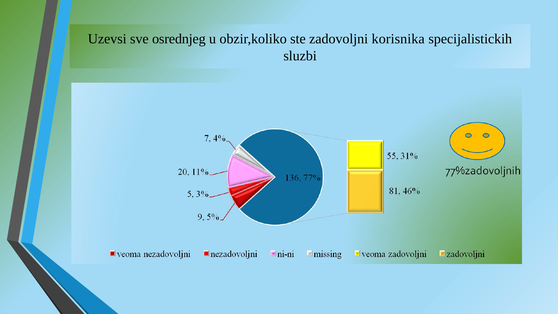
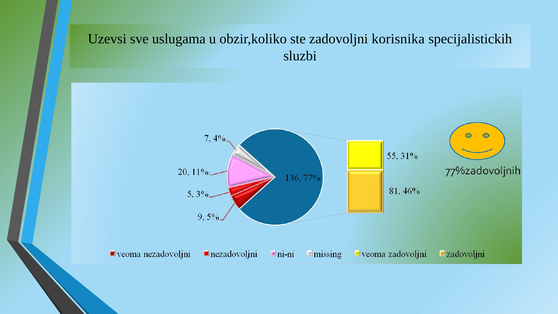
osrednjeg: osrednjeg -> uslugama
